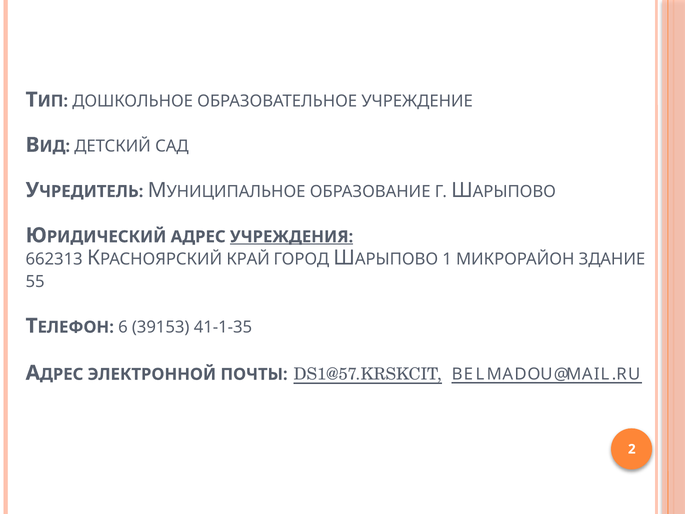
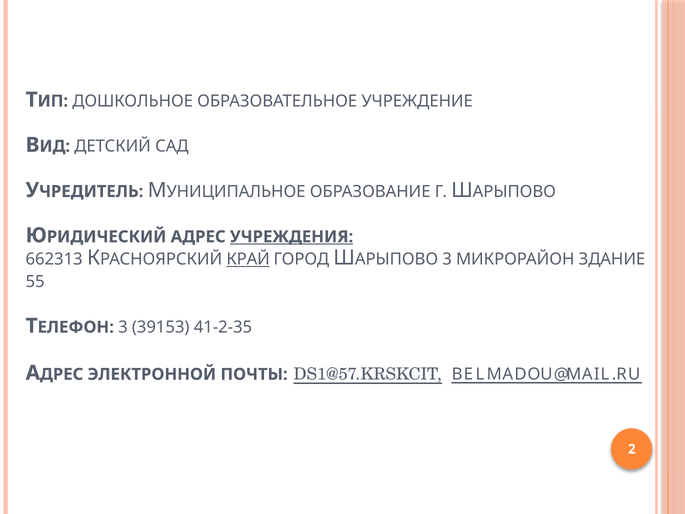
КРАЙ underline: none -> present
1 at (447, 259): 1 -> 3
6 at (123, 327): 6 -> 3
41-1-35: 41-1-35 -> 41-2-35
